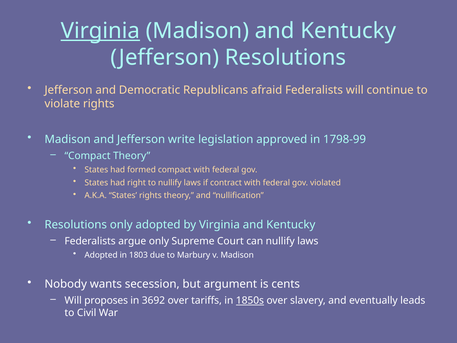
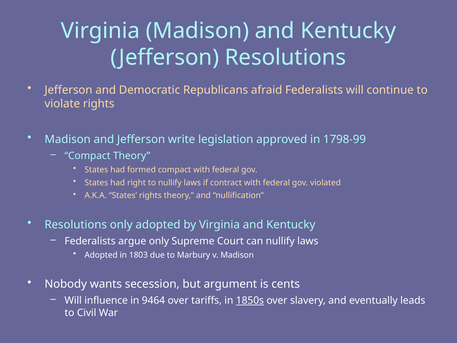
Virginia at (100, 31) underline: present -> none
proposes: proposes -> influence
3692: 3692 -> 9464
